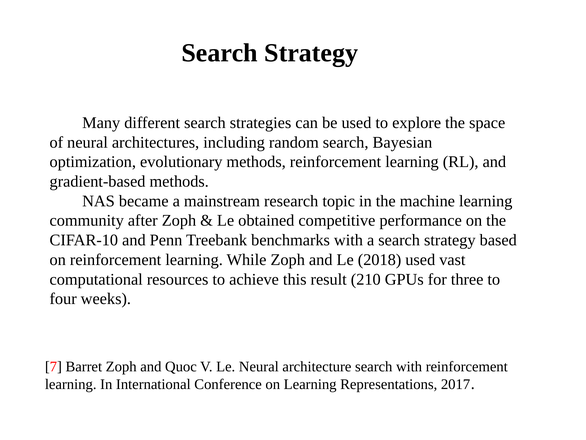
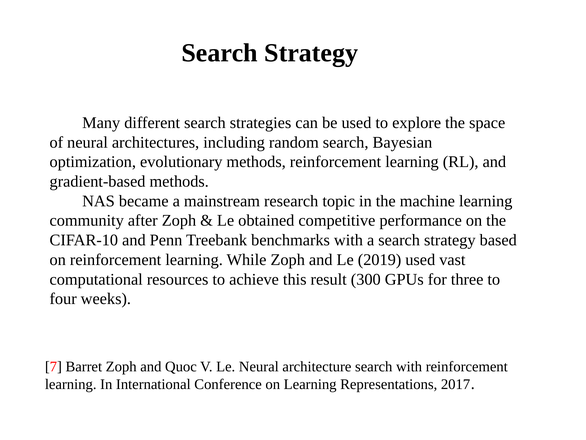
2018: 2018 -> 2019
210: 210 -> 300
